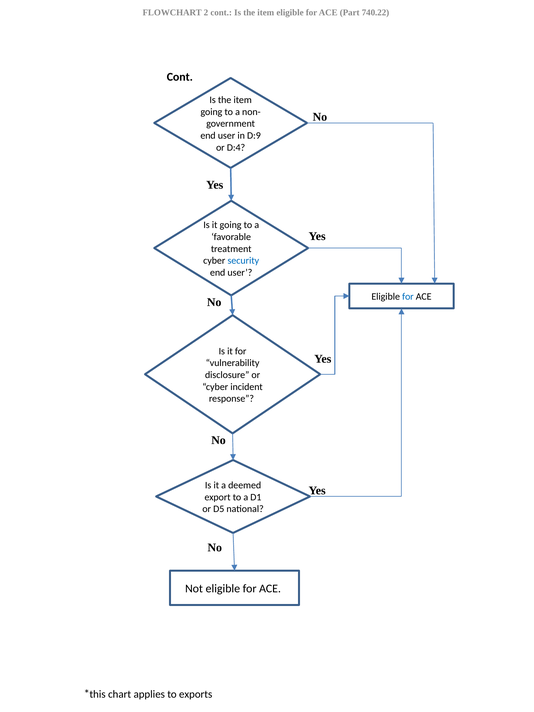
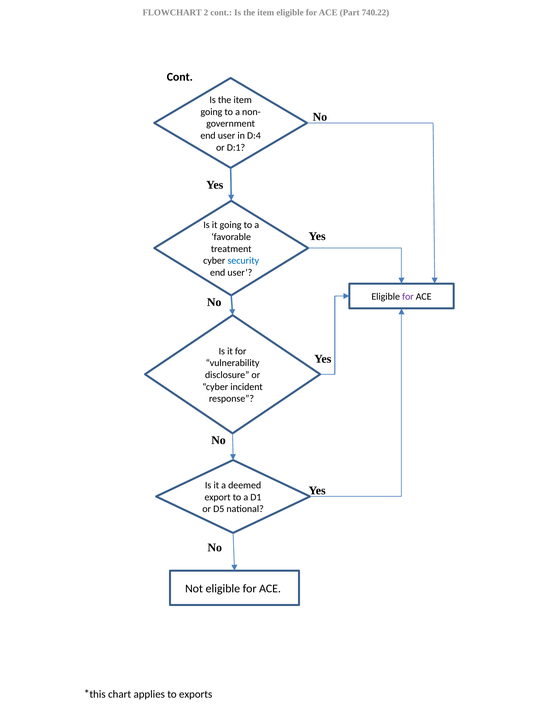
D:9: D:9 -> D:4
D:4: D:4 -> D:1
for at (408, 297) colour: blue -> purple
